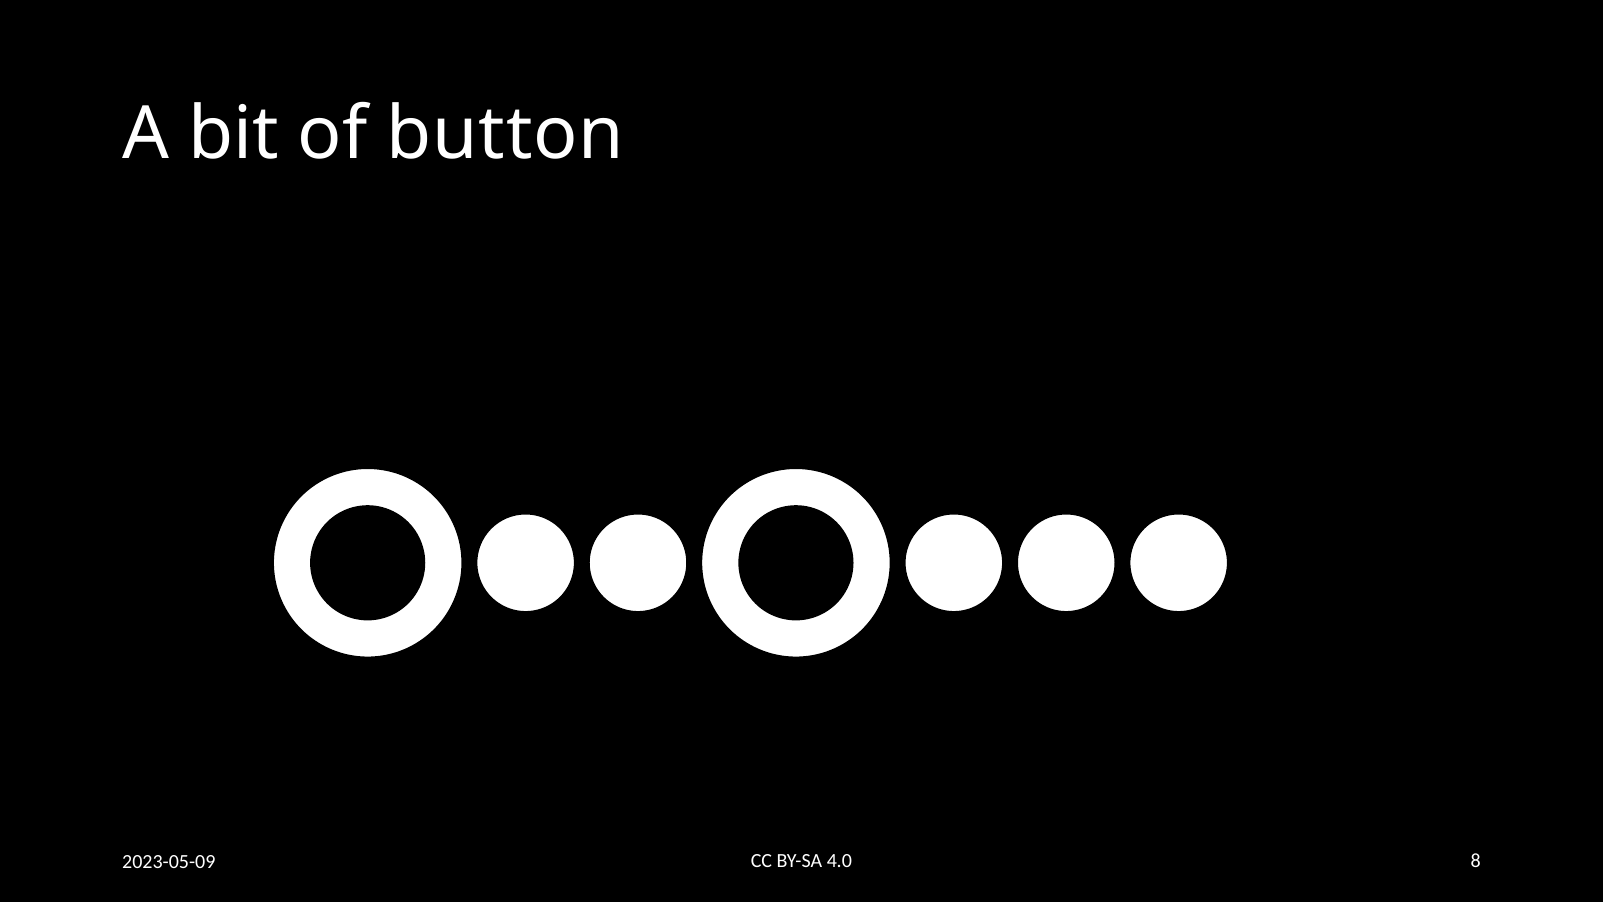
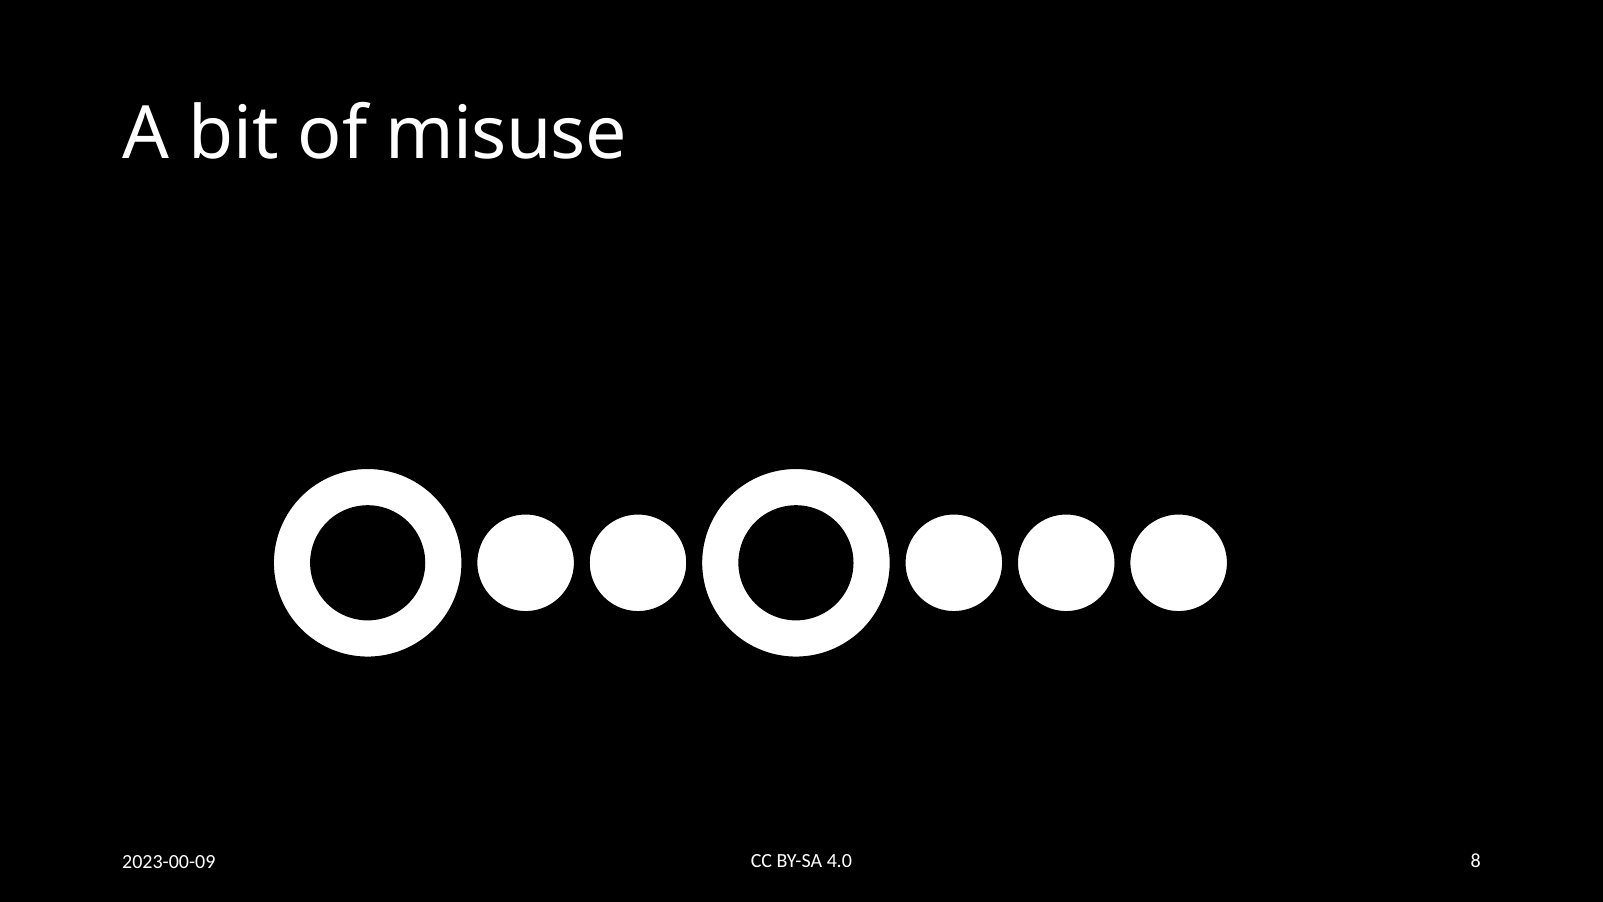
button: button -> misuse
2023-05-09: 2023-05-09 -> 2023-00-09
